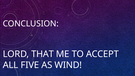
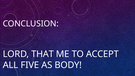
WIND: WIND -> BODY
